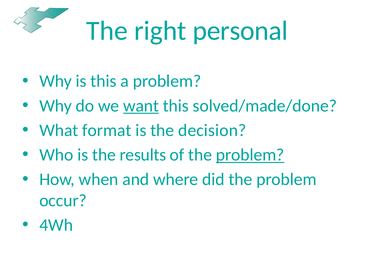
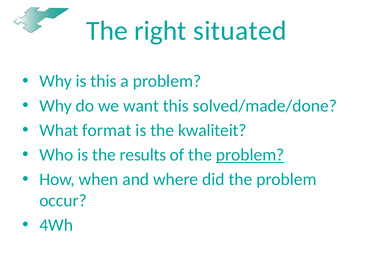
personal: personal -> situated
want underline: present -> none
decision: decision -> kwaliteit
